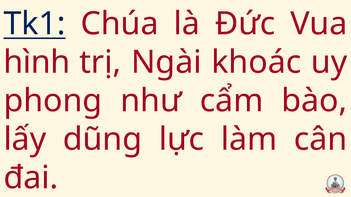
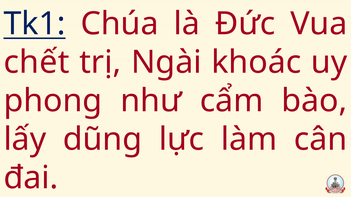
hình: hình -> chết
